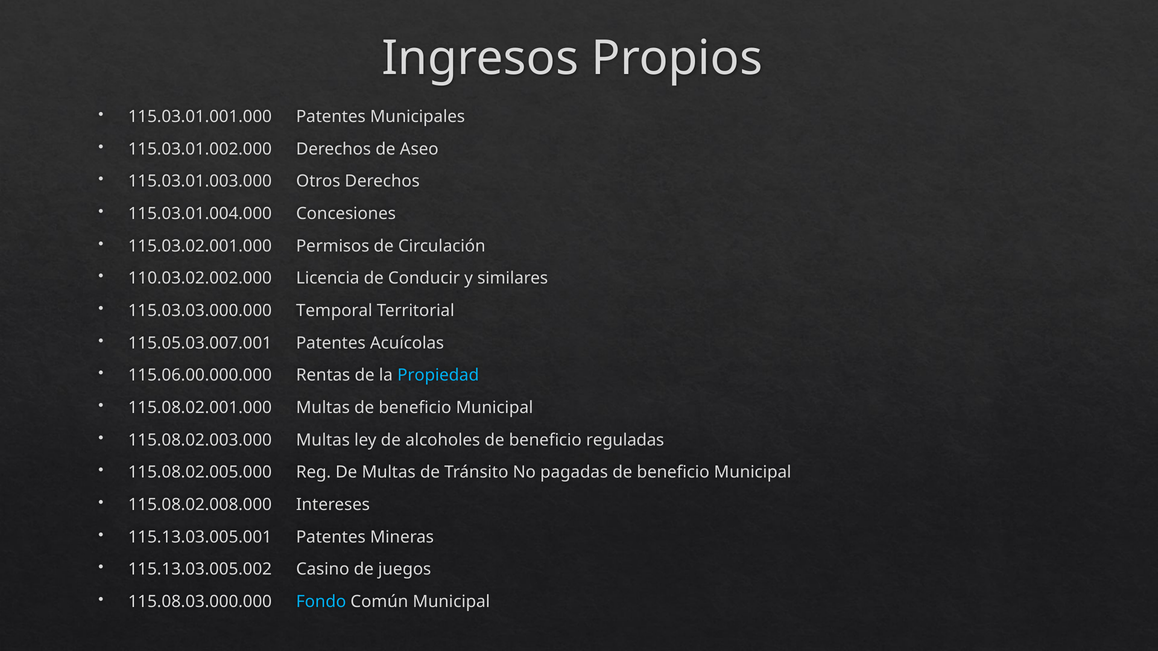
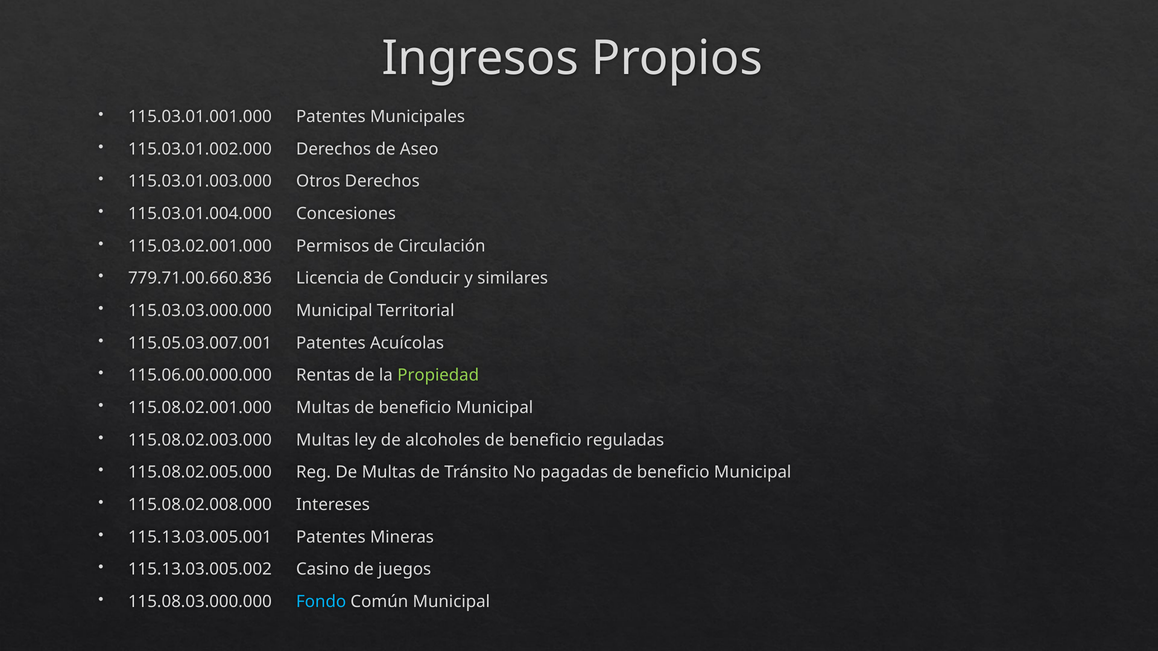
110.03.02.002.000: 110.03.02.002.000 -> 779.71.00.660.836
115.03.03.000.000 Temporal: Temporal -> Municipal
Propiedad colour: light blue -> light green
